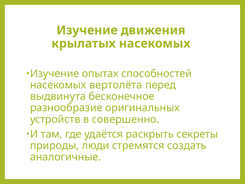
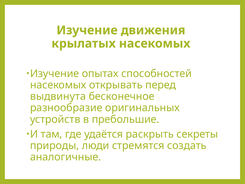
вертолёта: вертолёта -> открывать
совершенно: совершенно -> пребольшие
